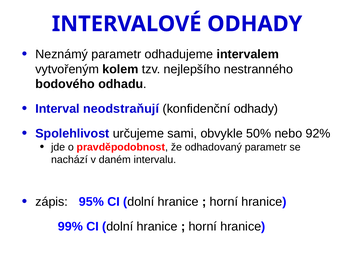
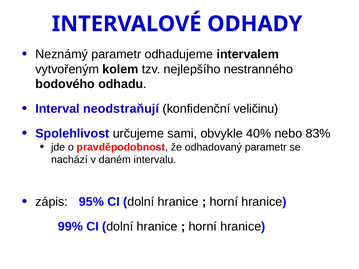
konfidenční odhady: odhady -> veličinu
50%: 50% -> 40%
92%: 92% -> 83%
